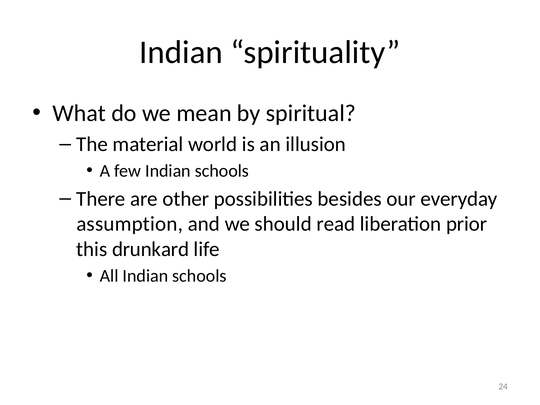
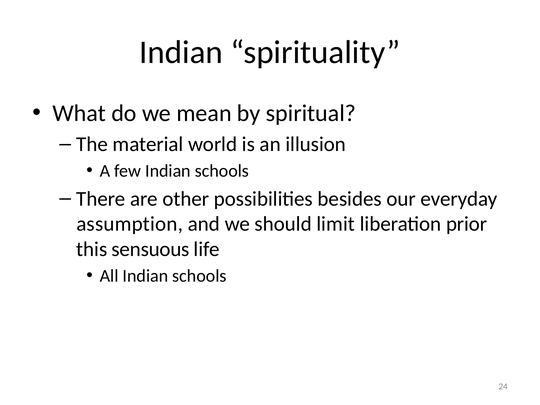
read: read -> limit
drunkard: drunkard -> sensuous
